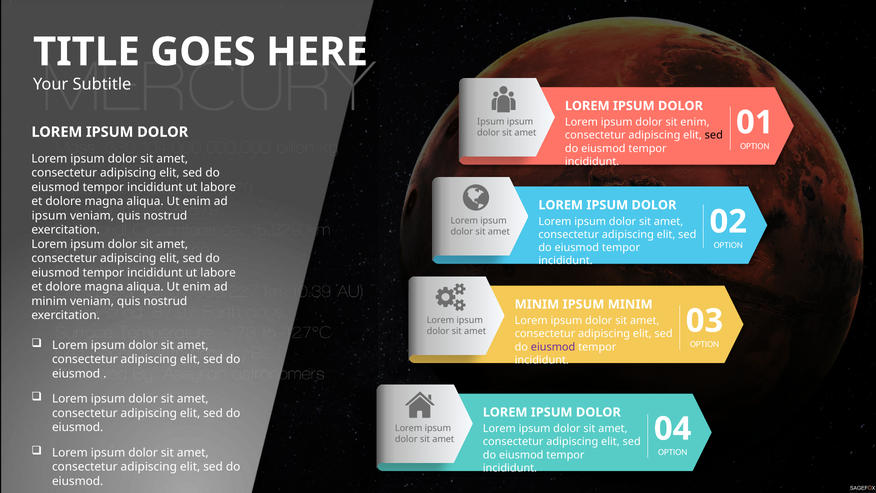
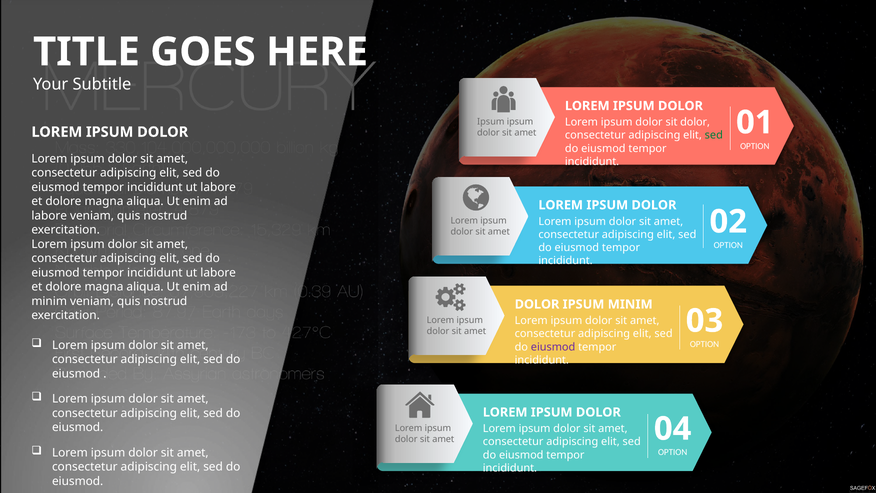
sit enim: enim -> dolor
sed at (714, 135) colour: black -> green
ipsum at (49, 216): ipsum -> labore
MINIM at (537, 304): MINIM -> DOLOR
